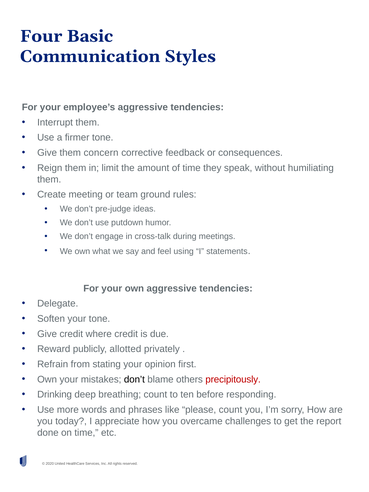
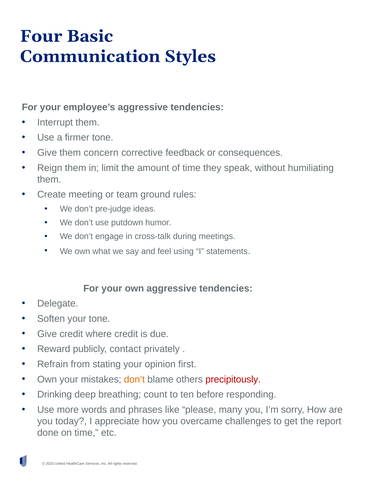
allotted: allotted -> contact
don’t at (134, 379) colour: black -> orange
please count: count -> many
